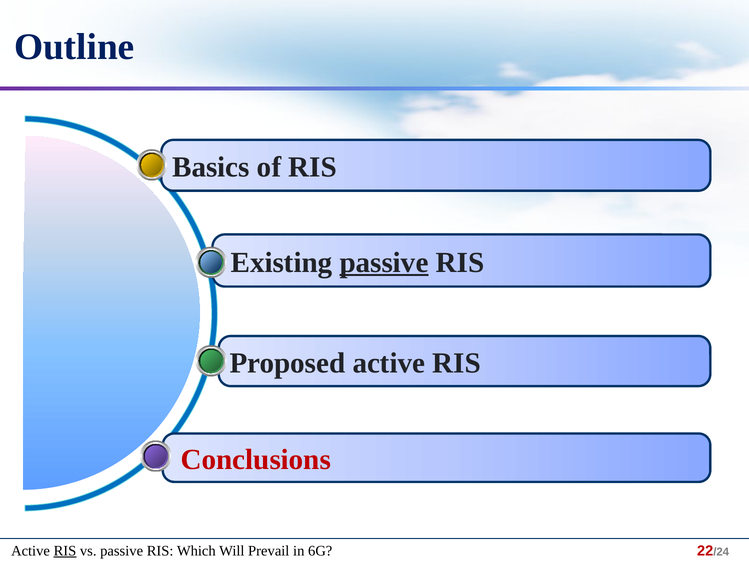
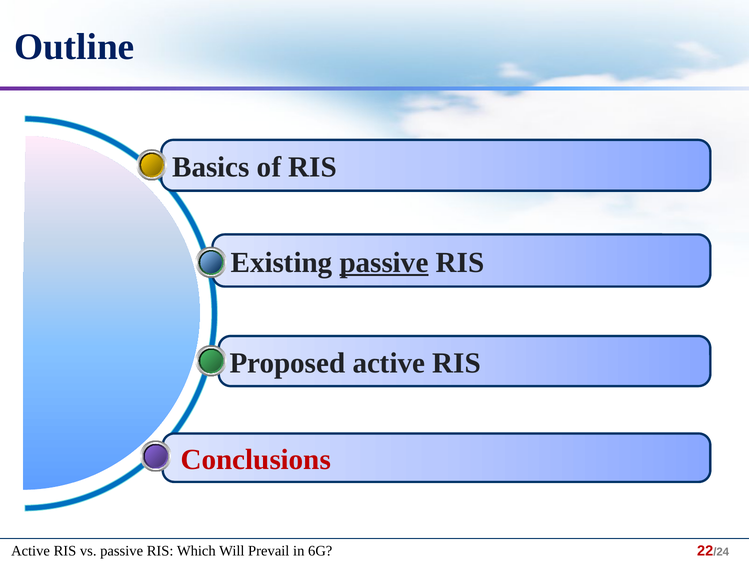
RIS at (65, 551) underline: present -> none
